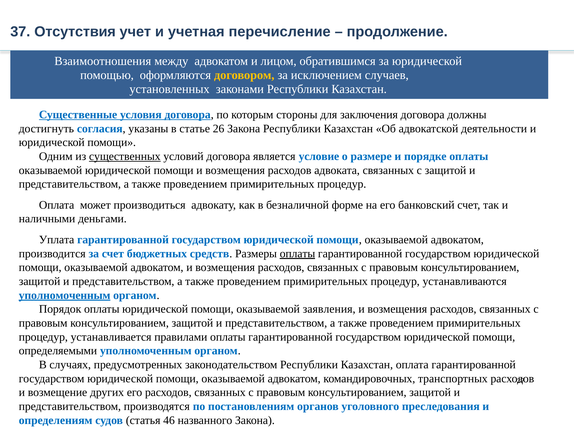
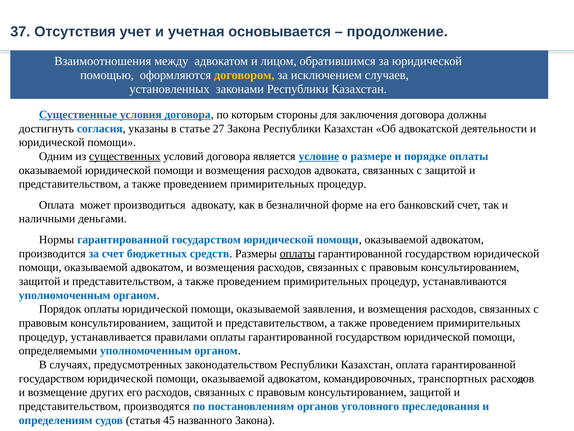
перечисление: перечисление -> основывается
26: 26 -> 27
условие underline: none -> present
Уплата: Уплата -> Нормы
уполномоченным at (65, 295) underline: present -> none
46: 46 -> 45
